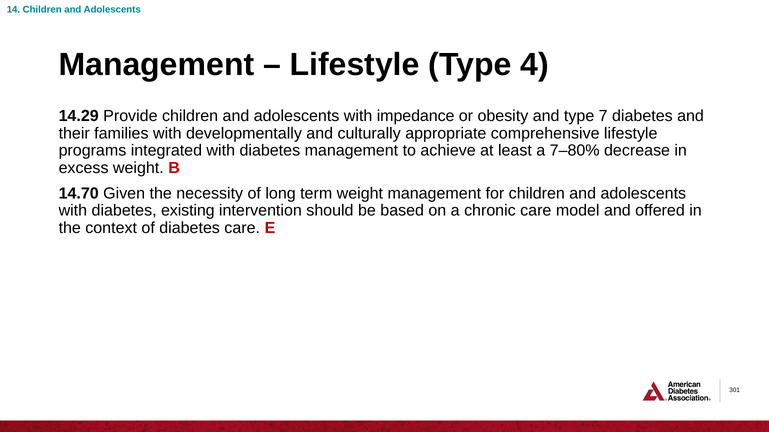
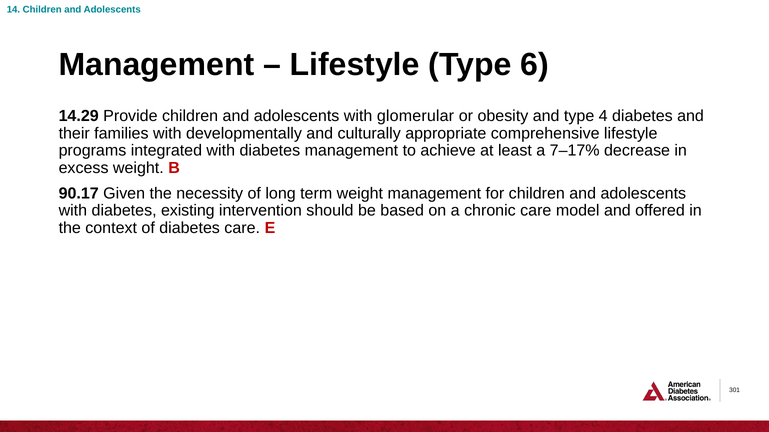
4: 4 -> 6
impedance: impedance -> glomerular
7: 7 -> 4
7–80%: 7–80% -> 7–17%
14.70: 14.70 -> 90.17
